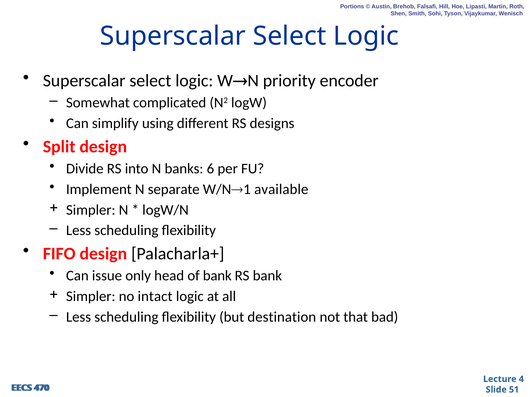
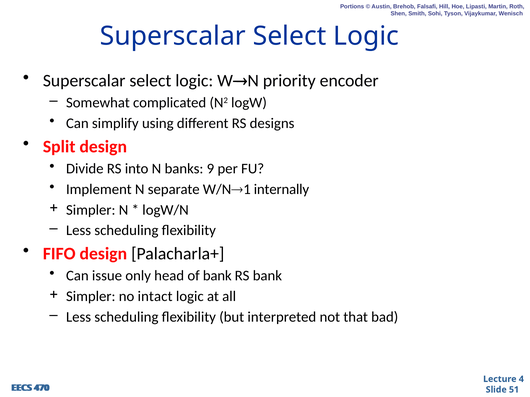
6: 6 -> 9
available: available -> internally
destination: destination -> interpreted
